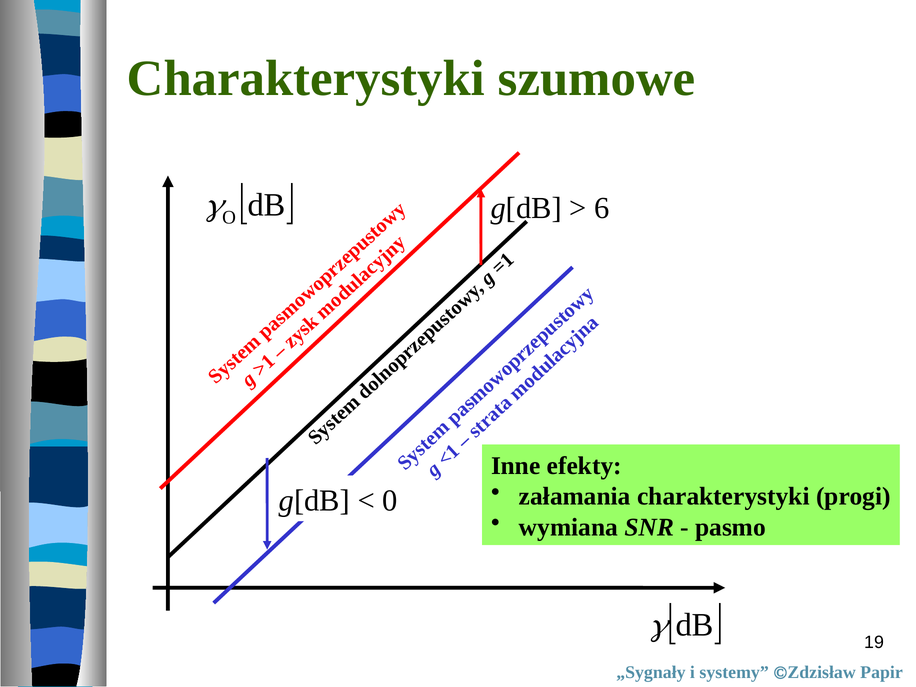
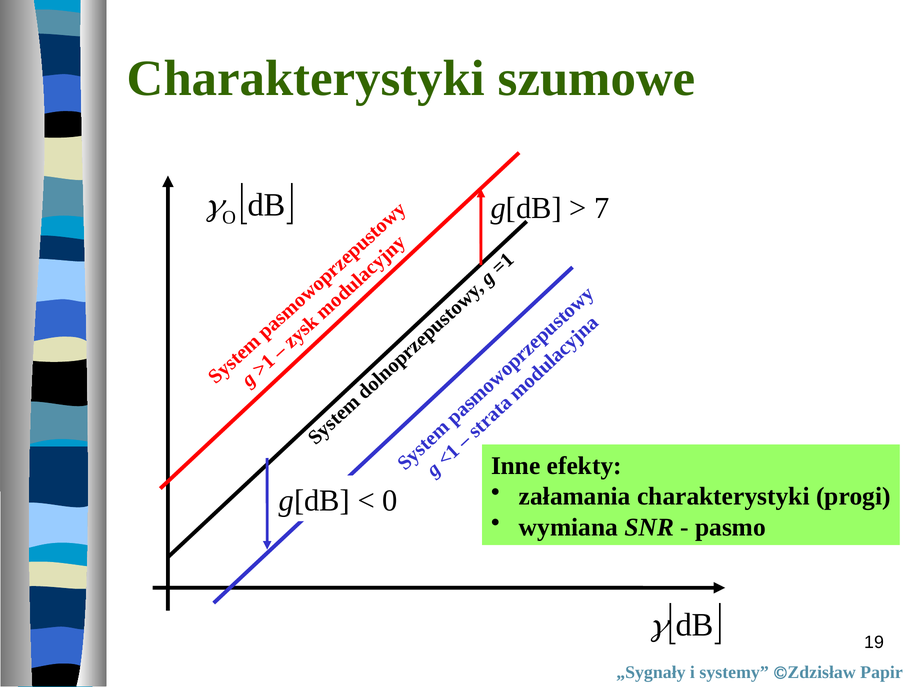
6: 6 -> 7
